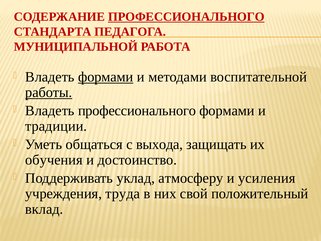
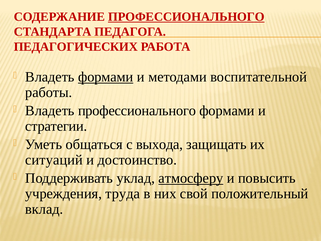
МУНИЦИПАЛЬНОЙ: МУНИЦИПАЛЬНОЙ -> ПЕДАГОГИЧЕСКИХ
работы underline: present -> none
традиции: традиции -> стратегии
обучения: обучения -> ситуаций
атмосферу underline: none -> present
усиления: усиления -> повысить
